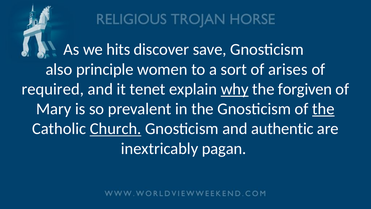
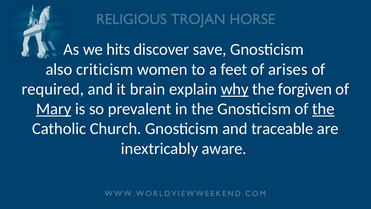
principle: principle -> criticism
sort: sort -> feet
tenet: tenet -> brain
Mary underline: none -> present
Church underline: present -> none
authentic: authentic -> traceable
pagan: pagan -> aware
